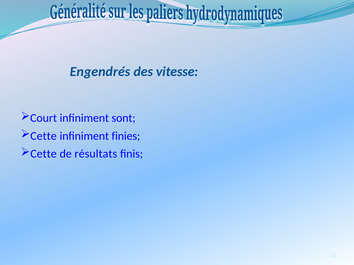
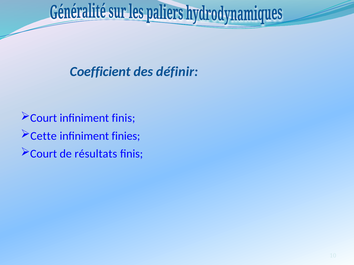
Engendrés: Engendrés -> Coefficient
vitesse: vitesse -> définir
infiniment sont: sont -> finis
Cette at (44, 154): Cette -> Court
